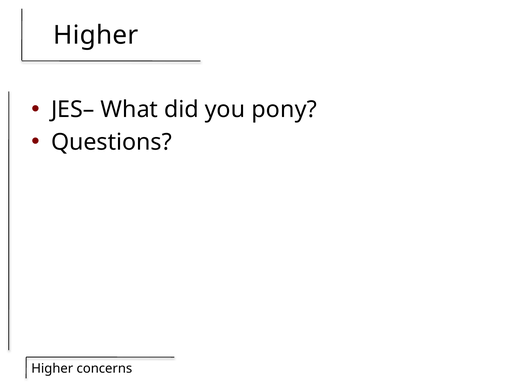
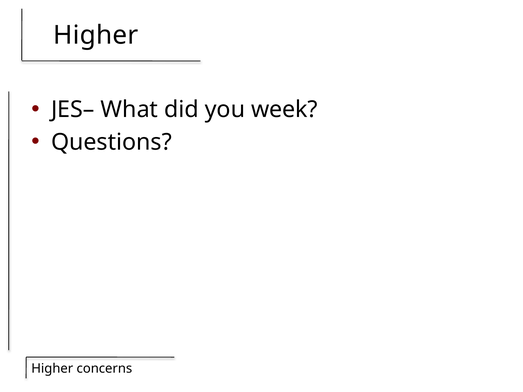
pony: pony -> week
